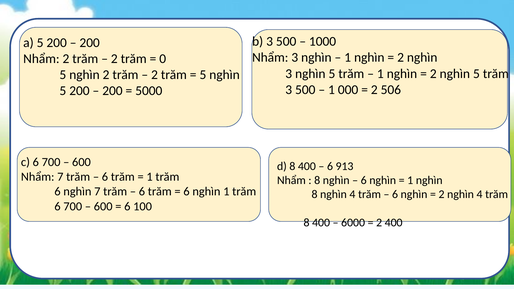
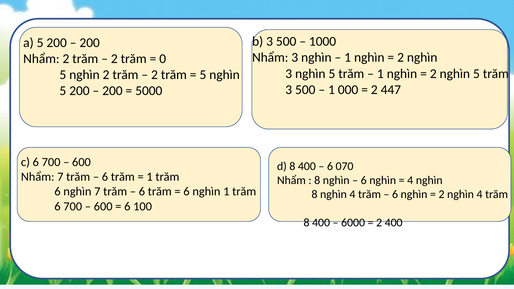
506: 506 -> 447
913: 913 -> 070
1 at (410, 180): 1 -> 4
